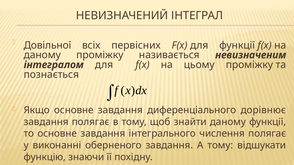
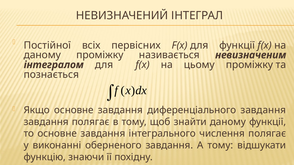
Довільної: Довільної -> Постійної
диференціального дорівнює: дорівнює -> завдання
